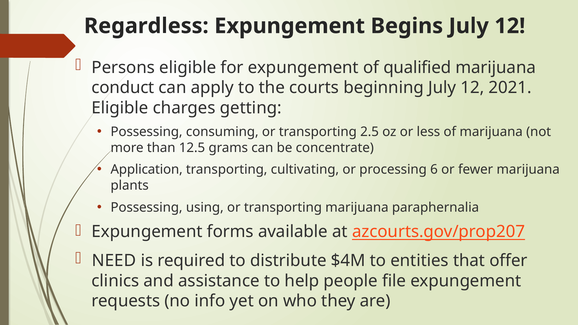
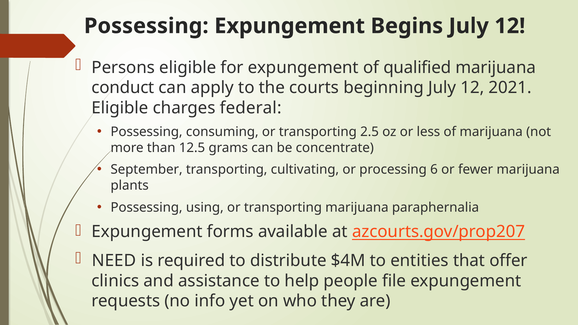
Regardless at (146, 26): Regardless -> Possessing
getting: getting -> federal
Application: Application -> September
